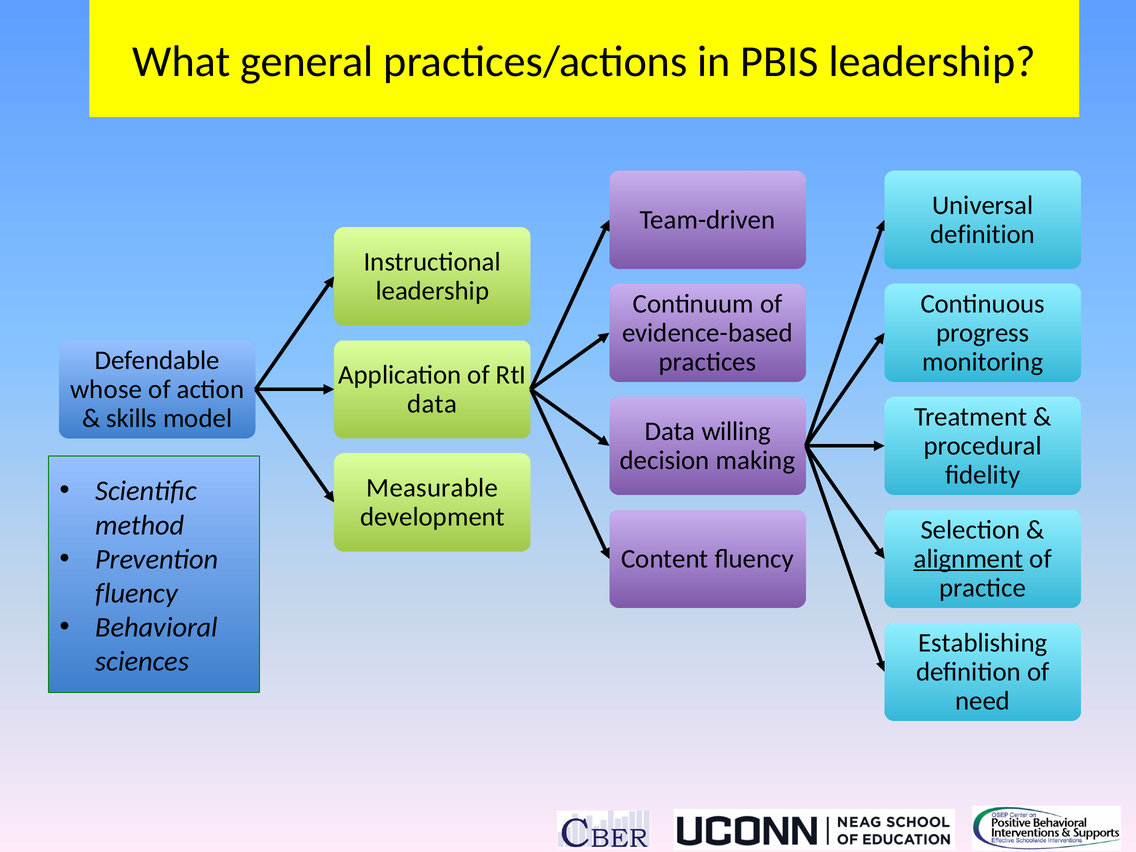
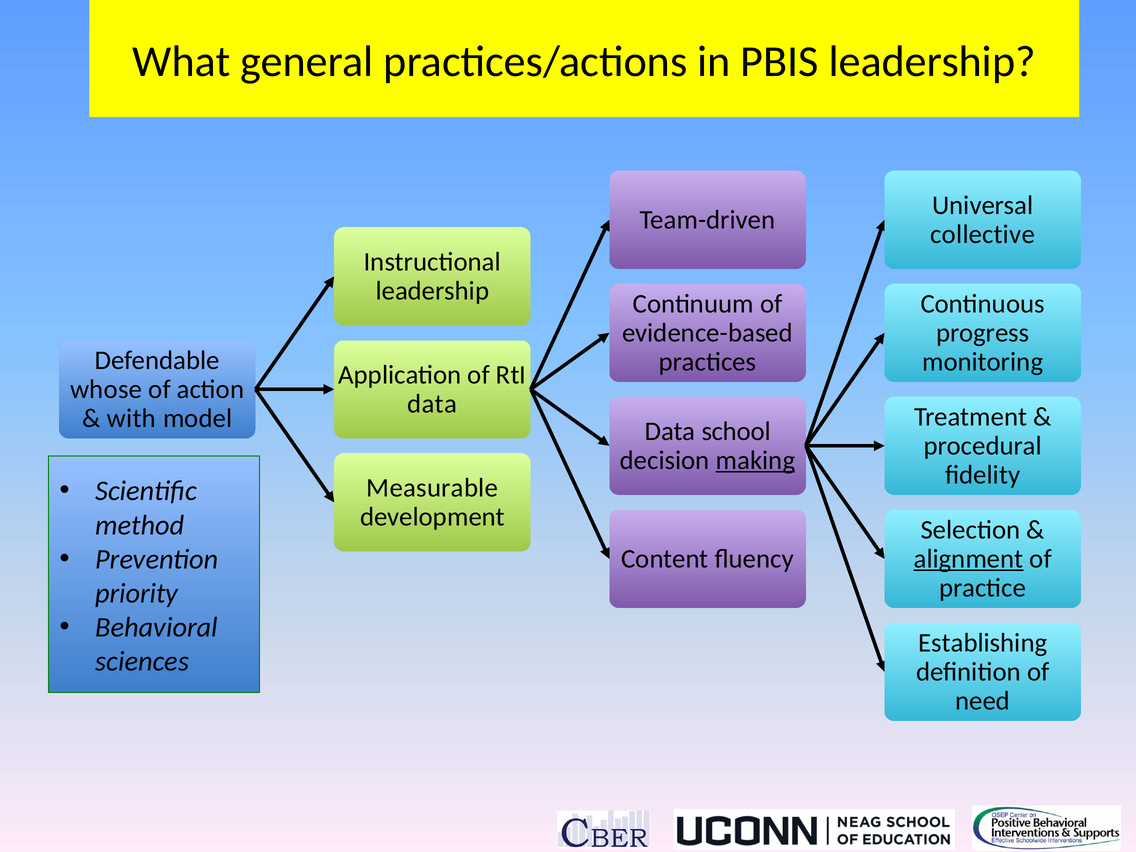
definition at (983, 234): definition -> collective
skills: skills -> with
willing: willing -> school
making underline: none -> present
fluency at (137, 593): fluency -> priority
